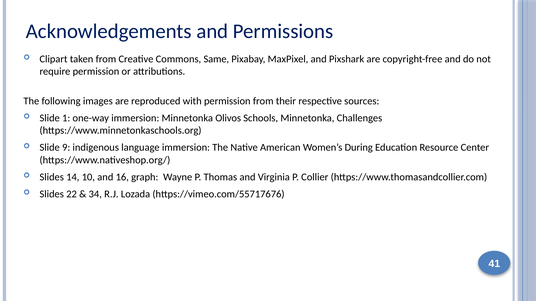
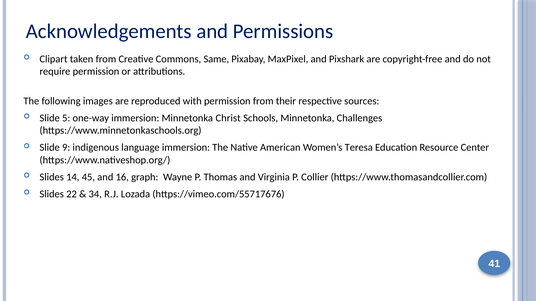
1: 1 -> 5
Olivos: Olivos -> Christ
During: During -> Teresa
10: 10 -> 45
